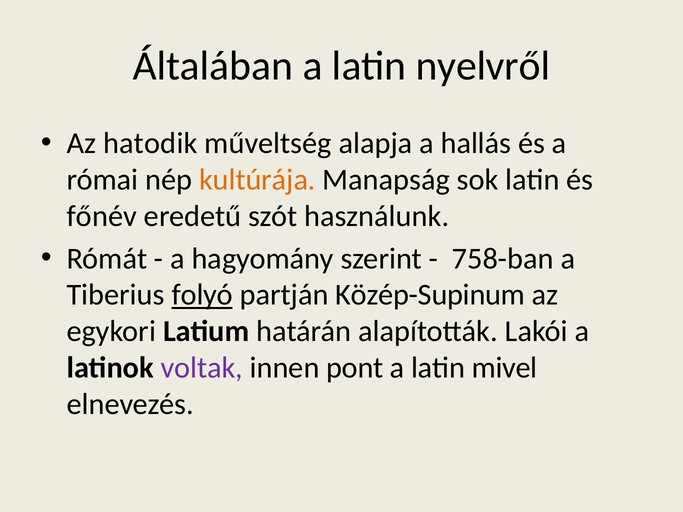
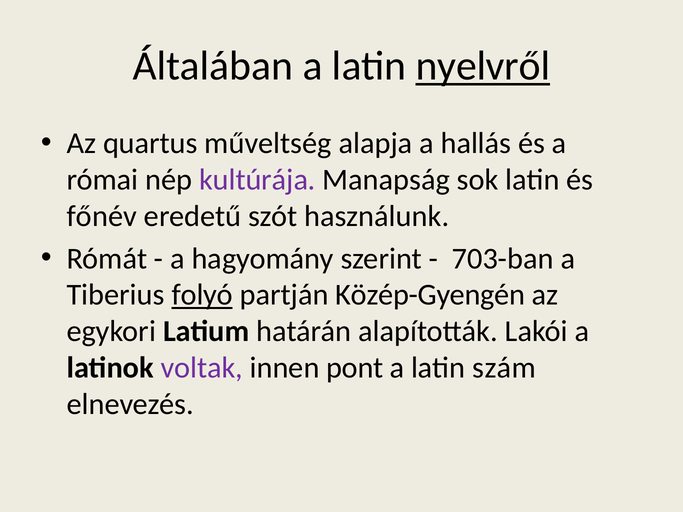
nyelvről underline: none -> present
hatodik: hatodik -> quartus
kultúrája colour: orange -> purple
758-ban: 758-ban -> 703-ban
Közép-Supinum: Közép-Supinum -> Közép-Gyengén
mivel: mivel -> szám
